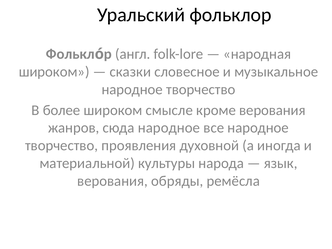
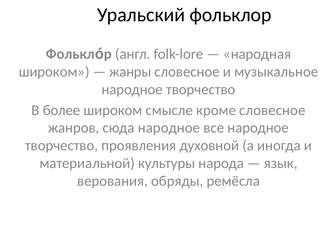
сказки: сказки -> жанры
кроме верования: верования -> словесное
